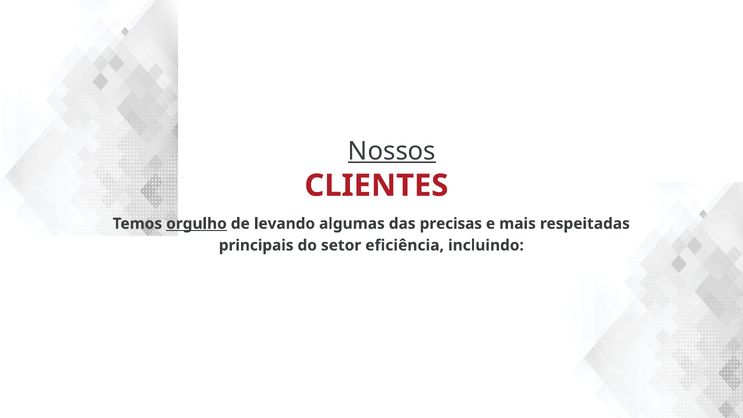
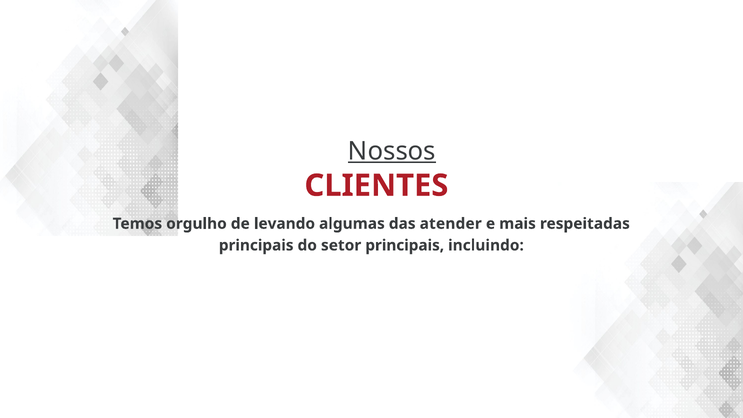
orgulho underline: present -> none
precisas: precisas -> atender
setor eficiência: eficiência -> principais
